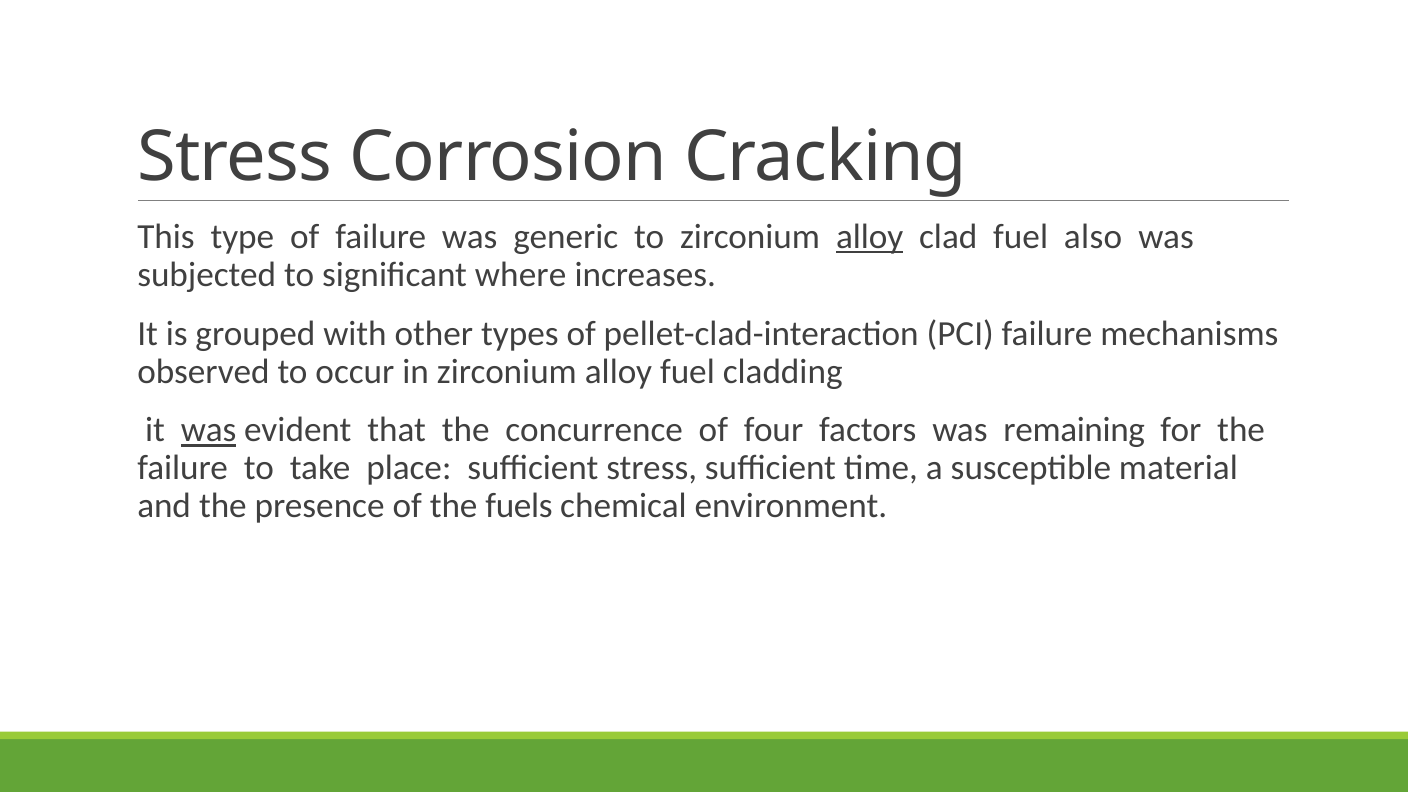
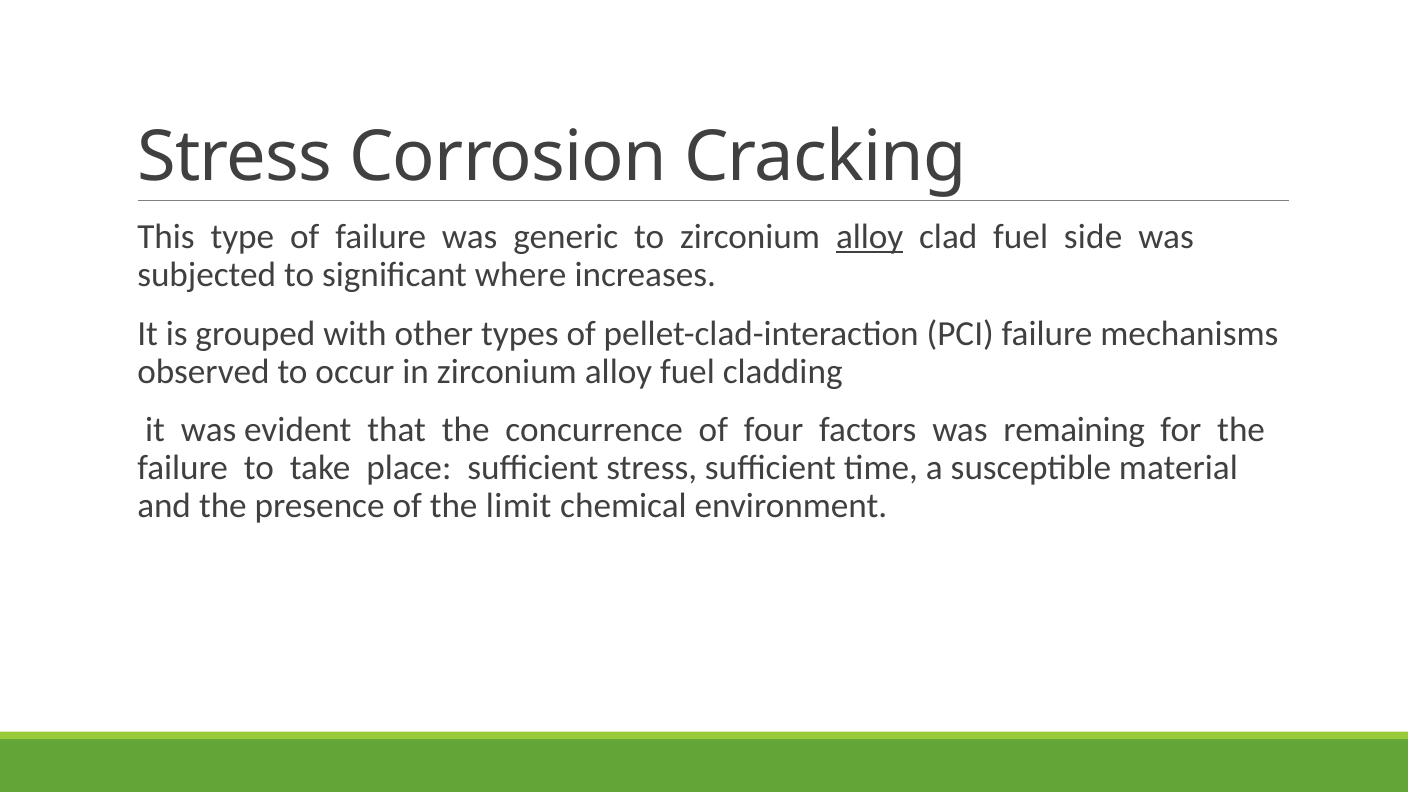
also: also -> side
was at (209, 430) underline: present -> none
fuels: fuels -> limit
